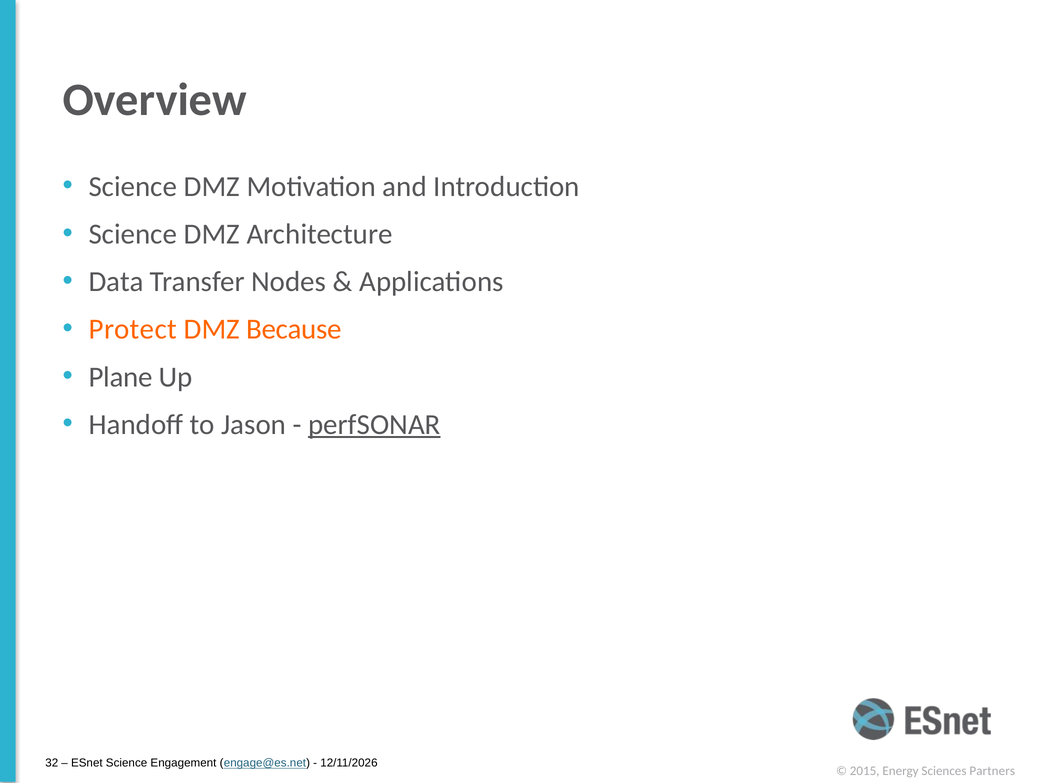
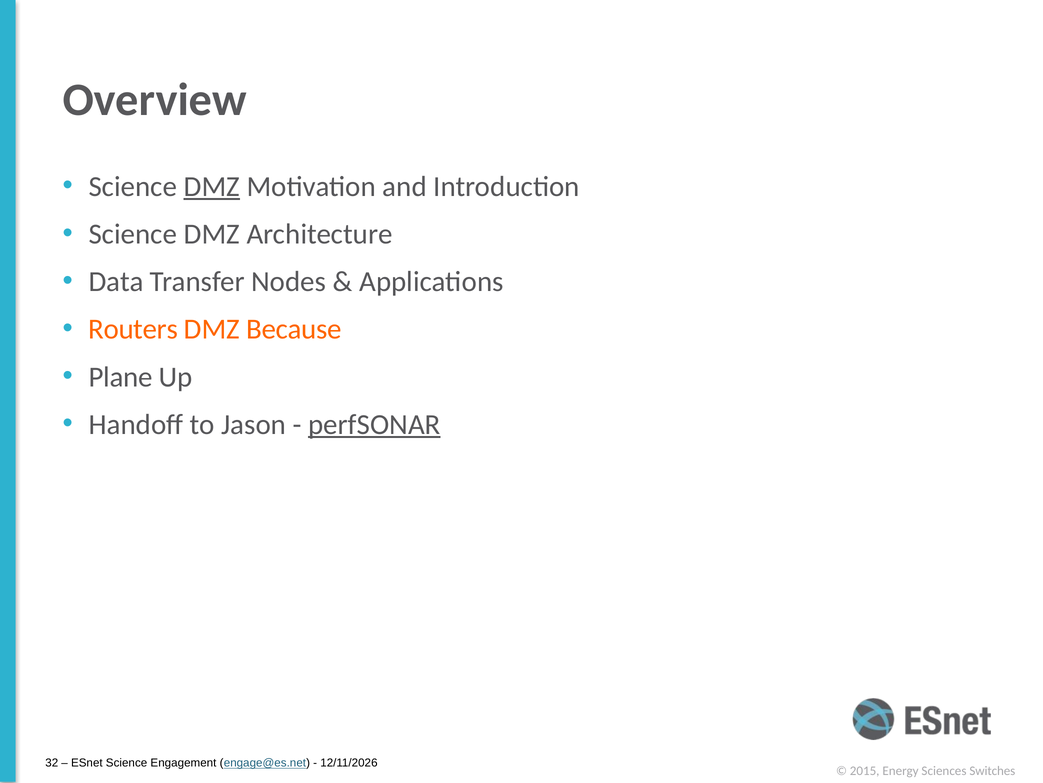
DMZ at (212, 186) underline: none -> present
Protect: Protect -> Routers
Partners: Partners -> Switches
